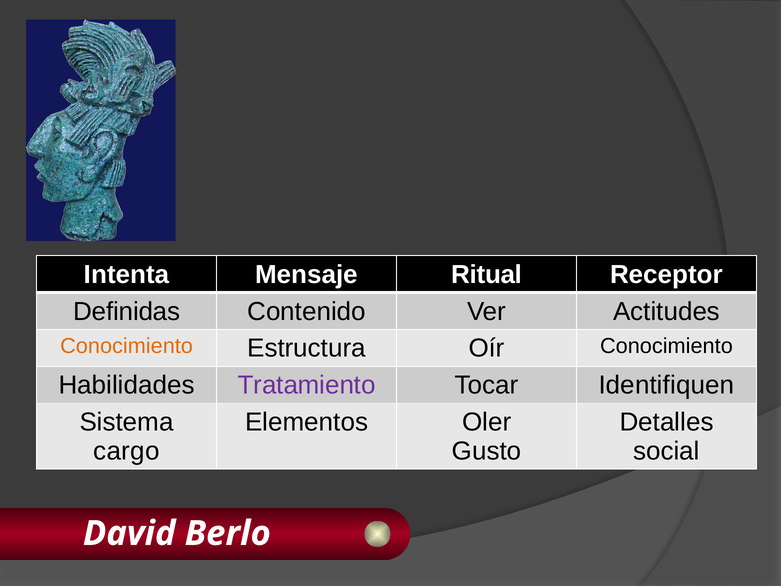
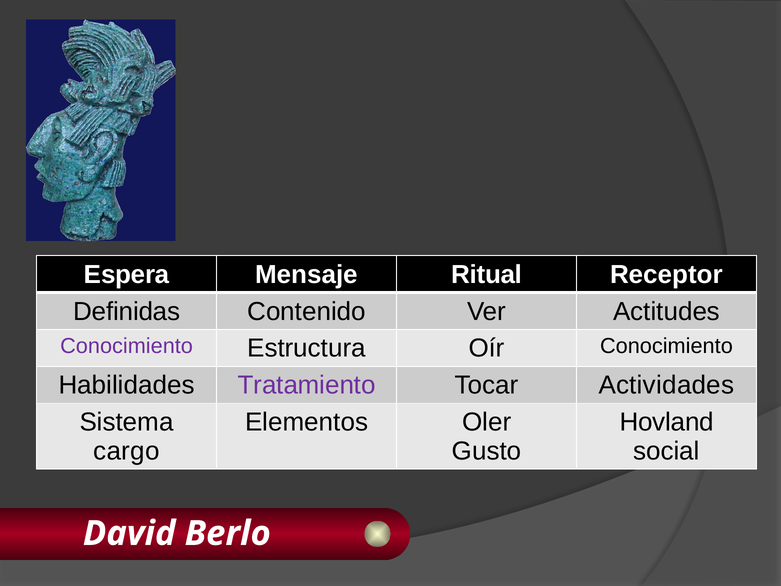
Intenta: Intenta -> Espera
Conocimiento at (127, 346) colour: orange -> purple
Identifiquen: Identifiquen -> Actividades
Detalles: Detalles -> Hovland
